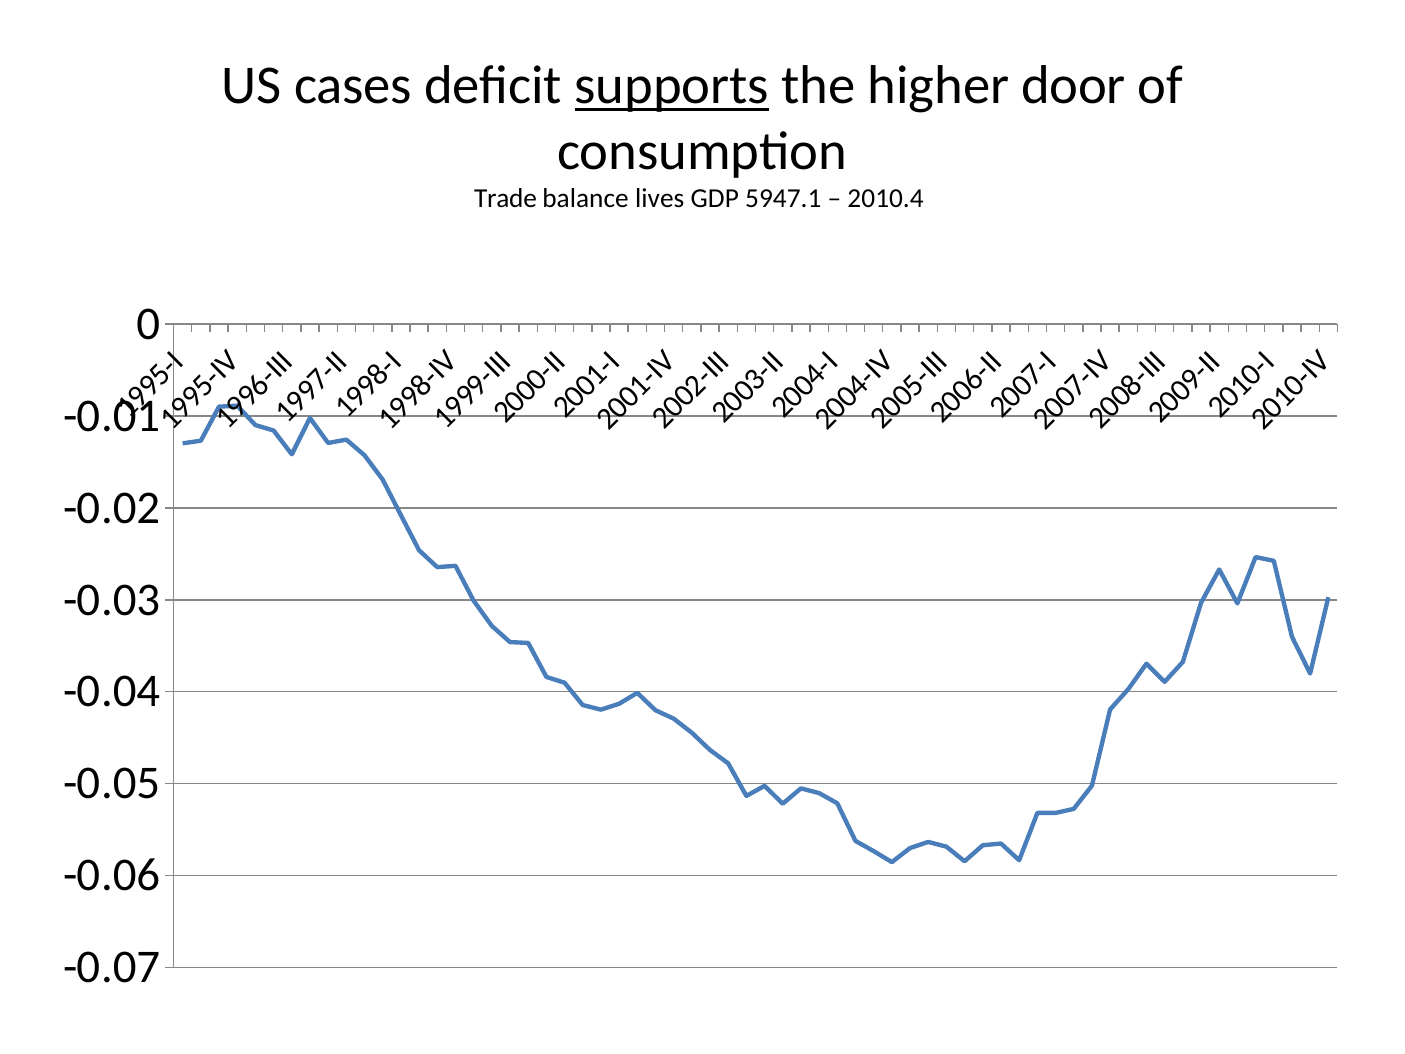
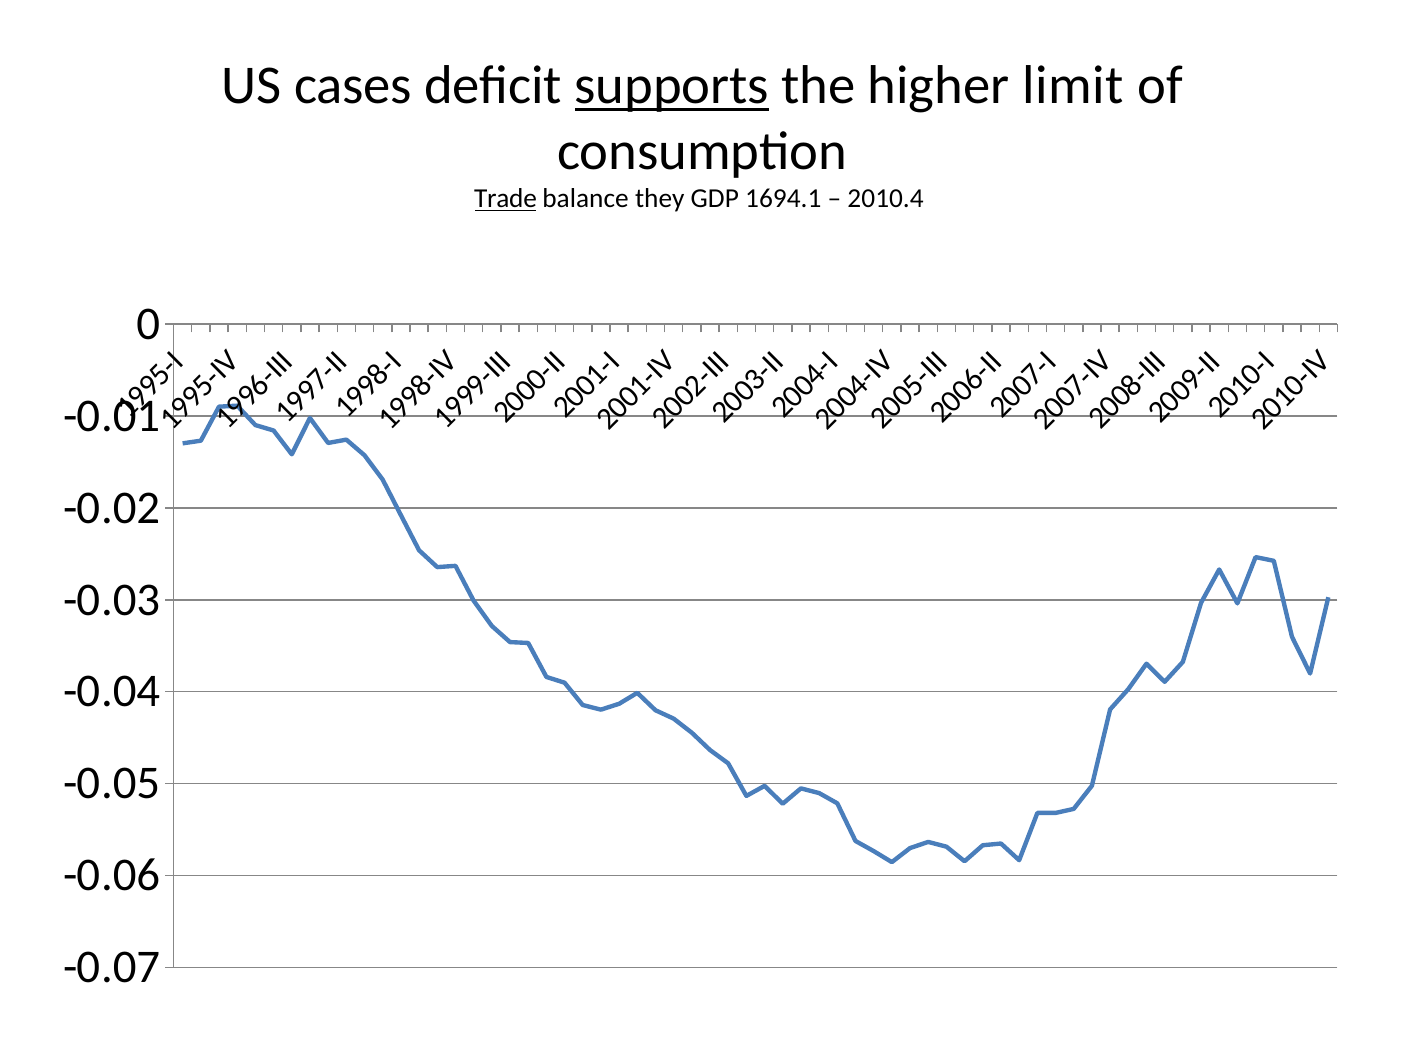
door: door -> limit
Trade underline: none -> present
lives: lives -> they
5947.1: 5947.1 -> 1694.1
